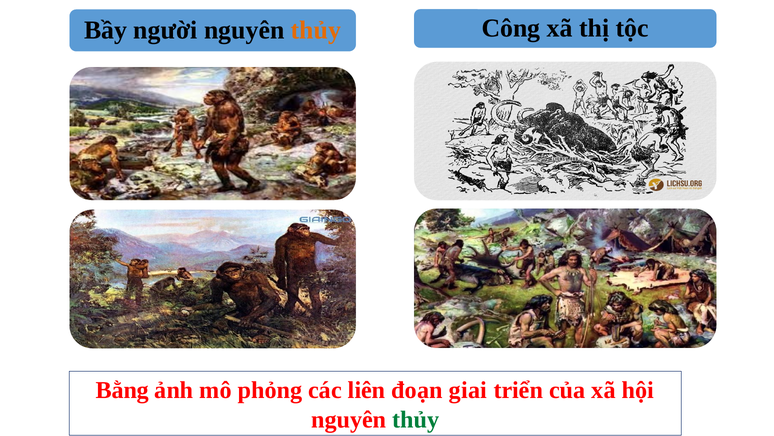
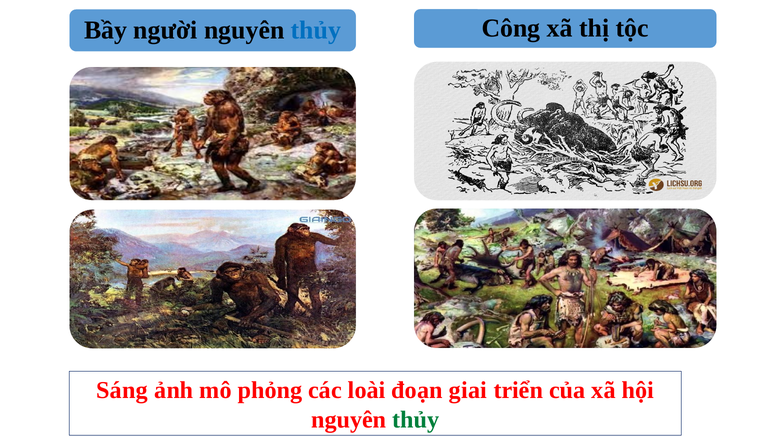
thủy at (316, 30) colour: orange -> blue
Bằng: Bằng -> Sáng
liên: liên -> loài
